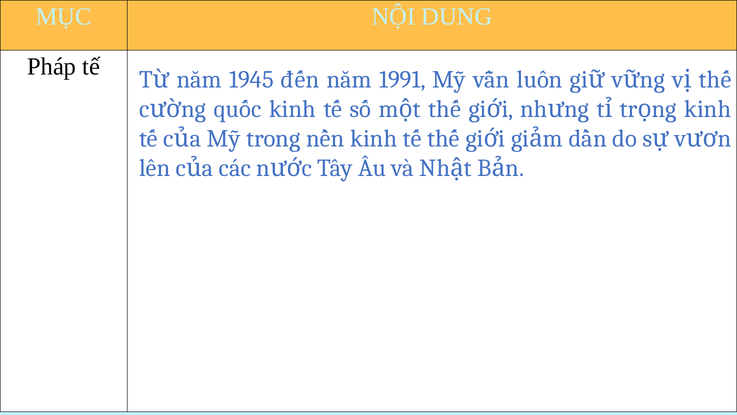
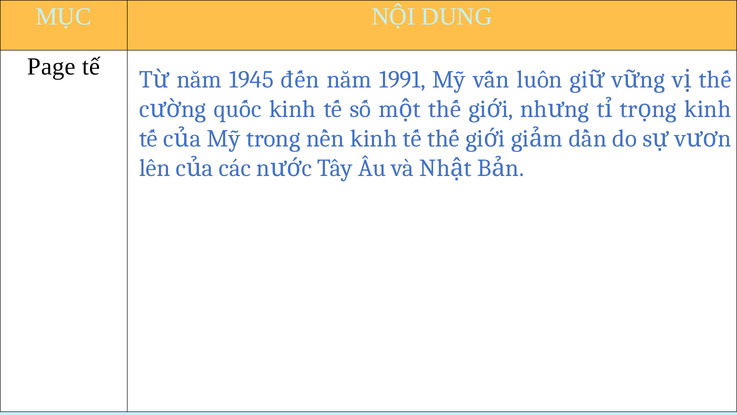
Pháp at (52, 67): Pháp -> Page
